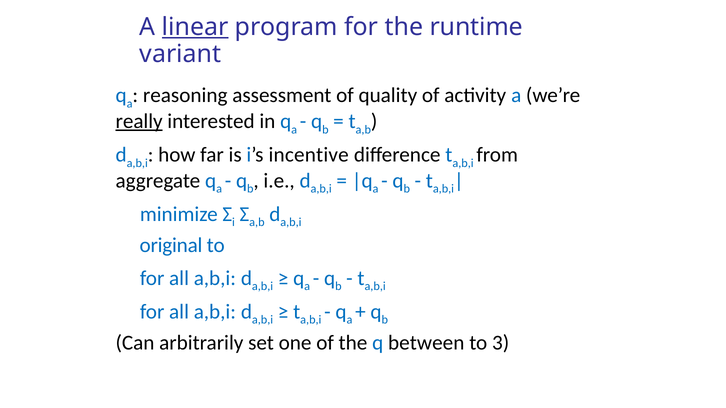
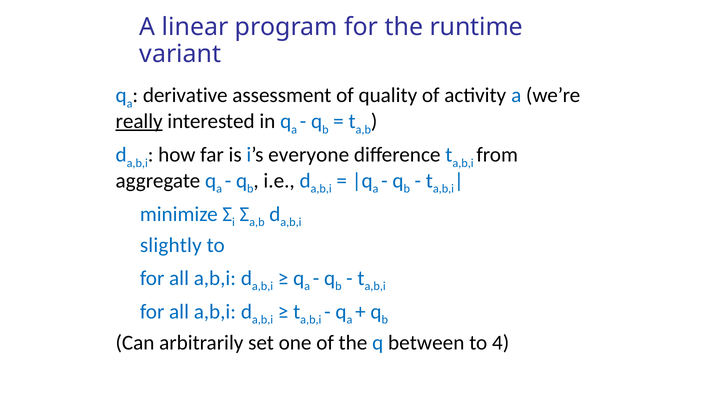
linear underline: present -> none
reasoning: reasoning -> derivative
incentive: incentive -> everyone
original: original -> slightly
3: 3 -> 4
